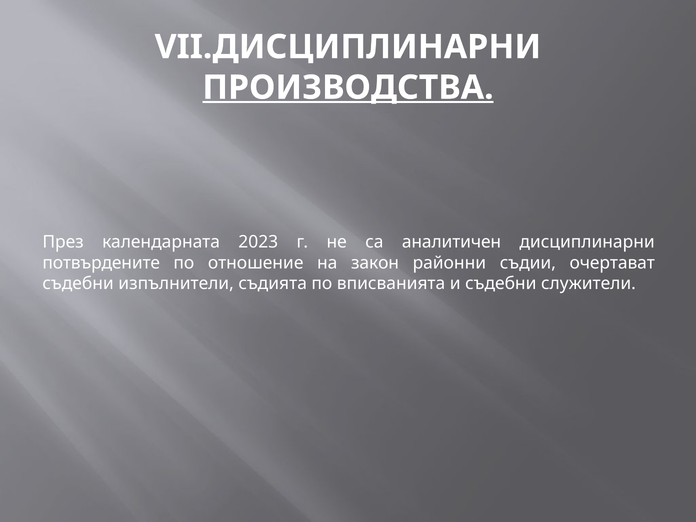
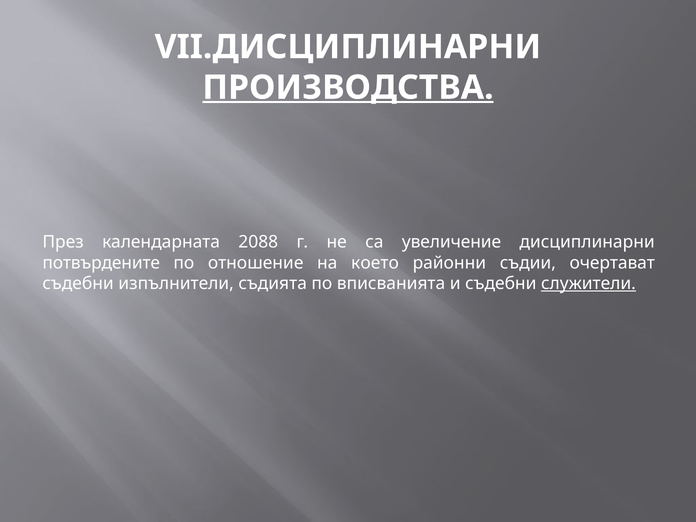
2023: 2023 -> 2088
аналитичен: аналитичен -> увеличение
закон: закон -> което
служители underline: none -> present
